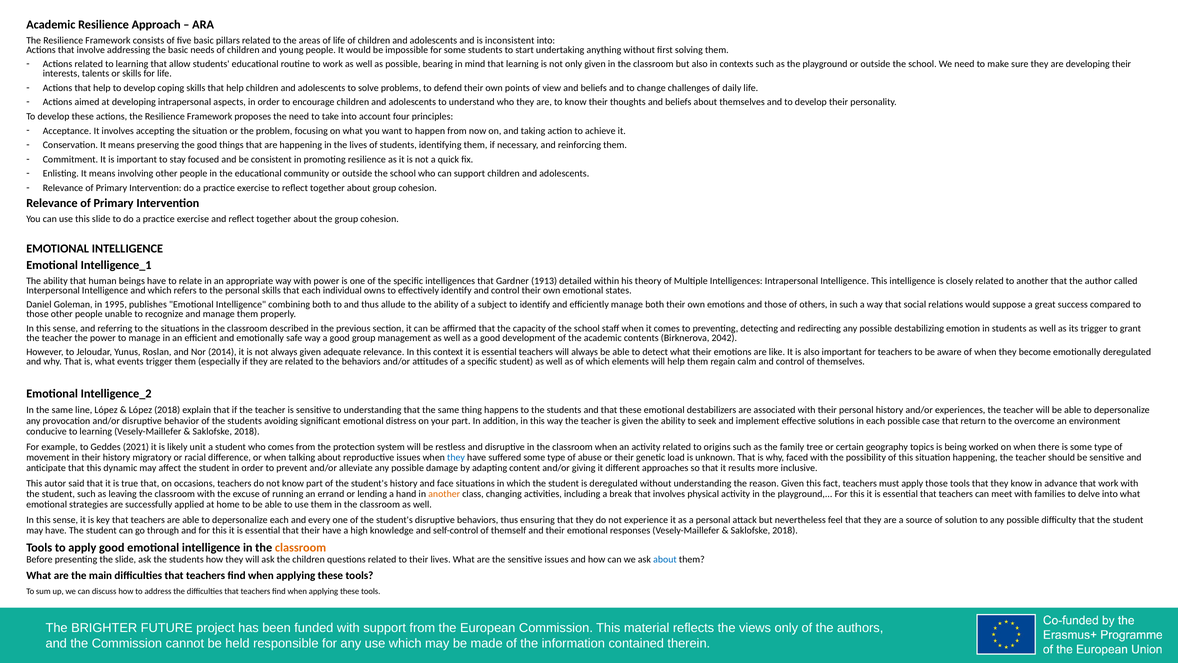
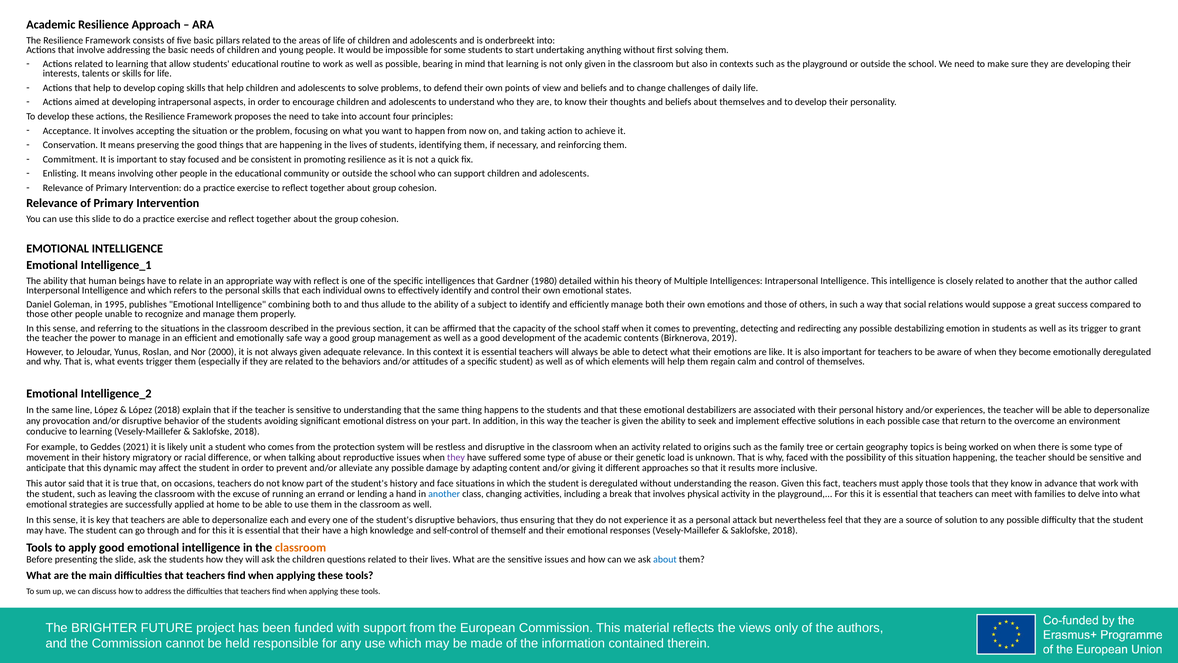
inconsistent: inconsistent -> onderbreekt
with power: power -> reflect
1913: 1913 -> 1980
2042: 2042 -> 2019
2014: 2014 -> 2000
they at (456, 457) colour: blue -> purple
another at (444, 494) colour: orange -> blue
